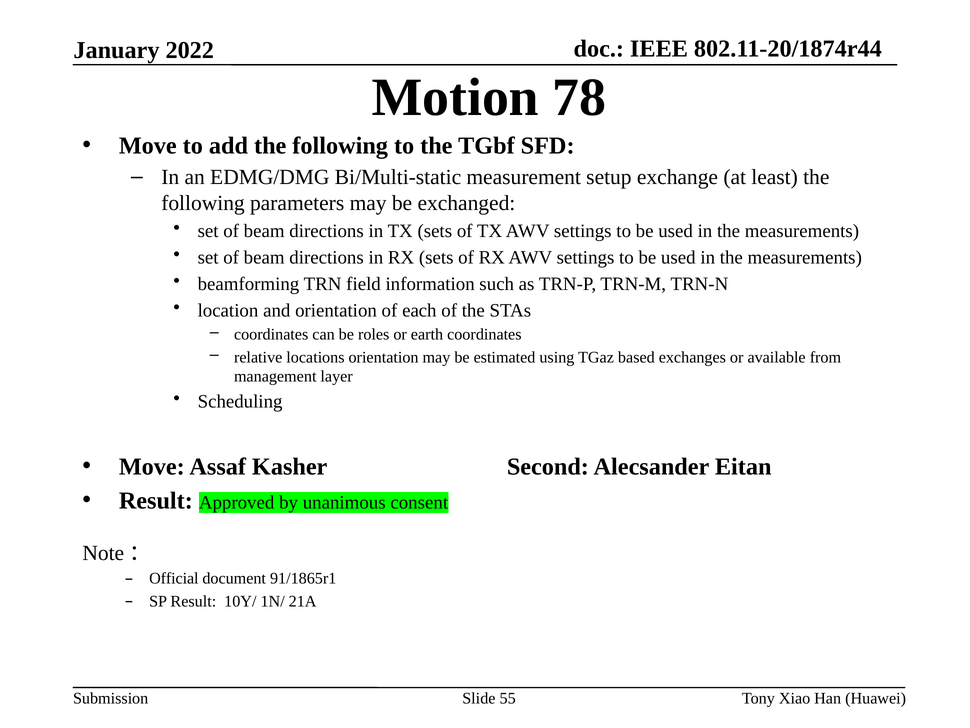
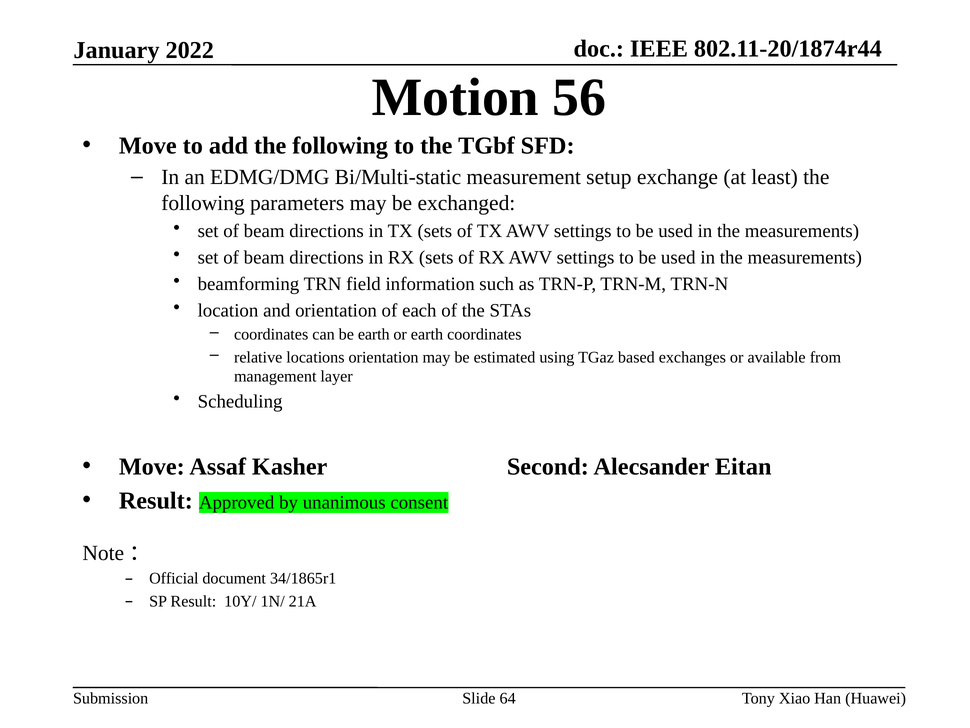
78: 78 -> 56
be roles: roles -> earth
91/1865r1: 91/1865r1 -> 34/1865r1
55: 55 -> 64
